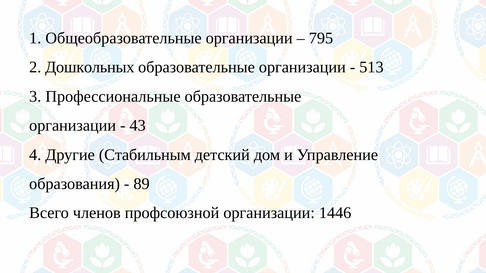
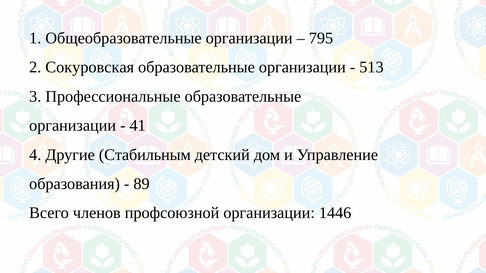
Дошкольных: Дошкольных -> Сокуровская
43: 43 -> 41
